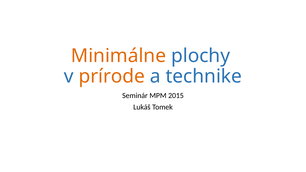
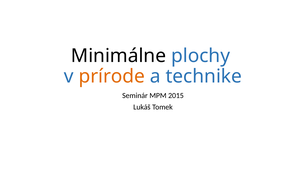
Minimálne colour: orange -> black
